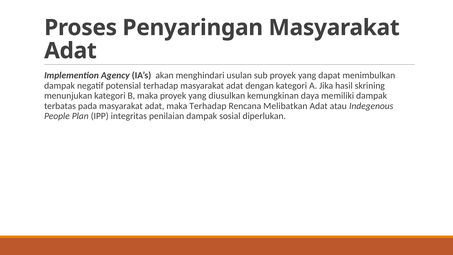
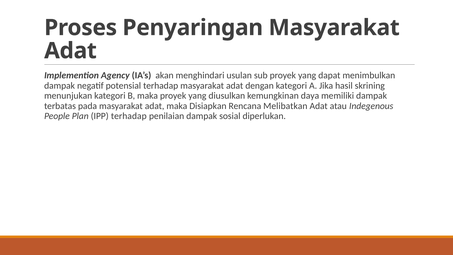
maka Terhadap: Terhadap -> Disiapkan
IPP integritas: integritas -> terhadap
